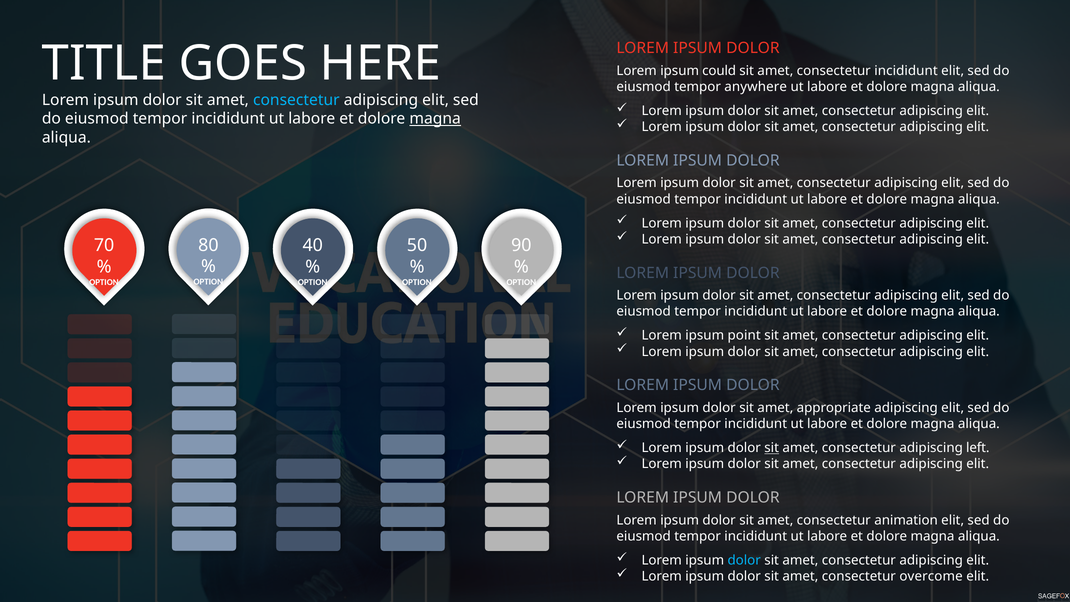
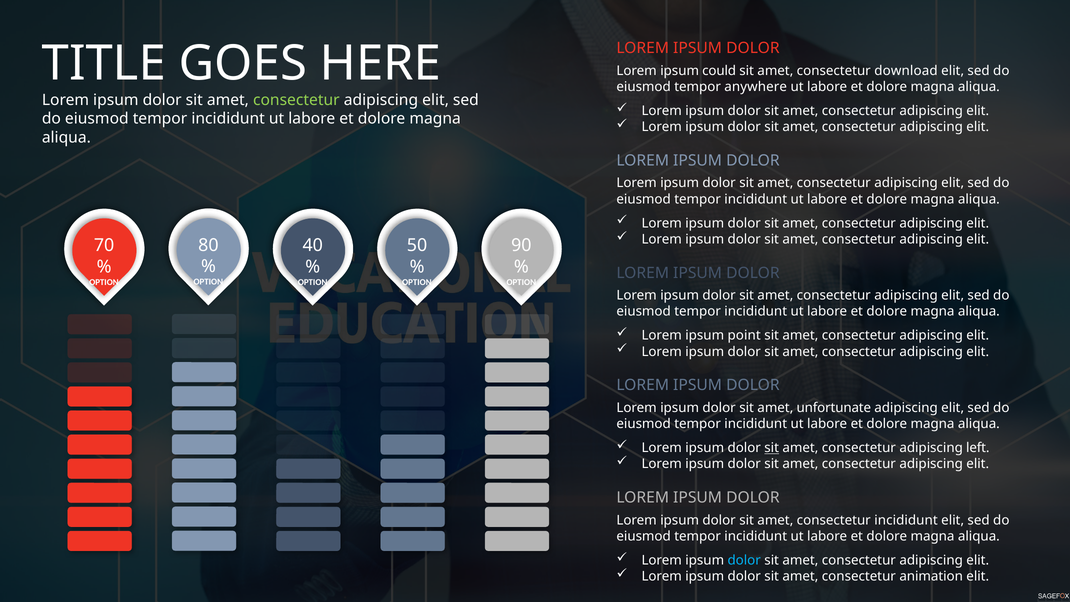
consectetur incididunt: incididunt -> download
consectetur at (296, 100) colour: light blue -> light green
magna at (435, 119) underline: present -> none
appropriate: appropriate -> unfortunate
consectetur animation: animation -> incididunt
overcome: overcome -> animation
